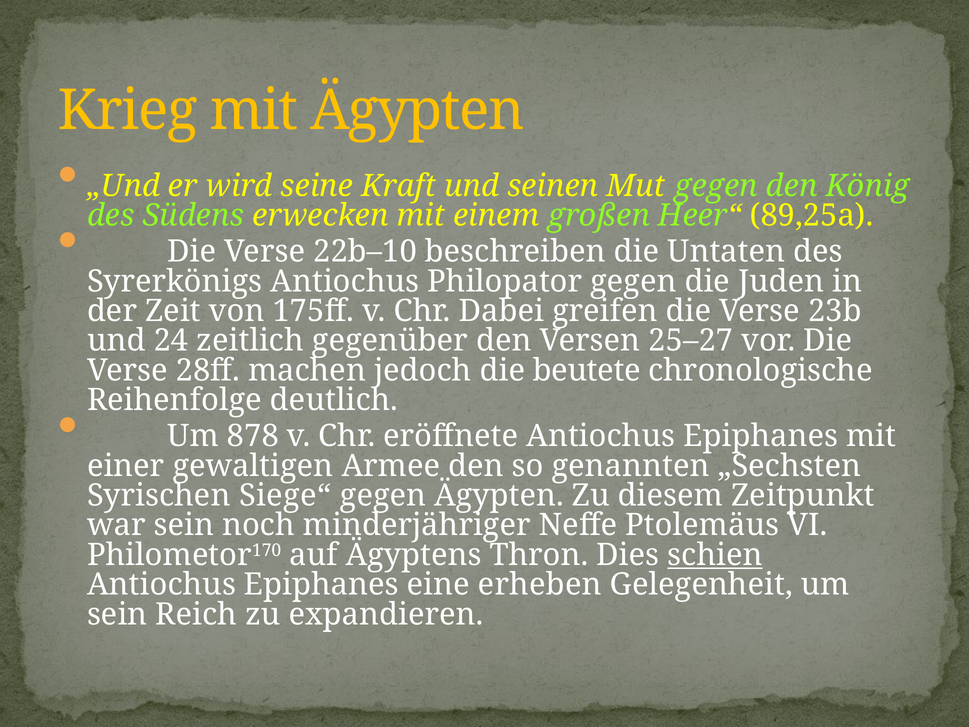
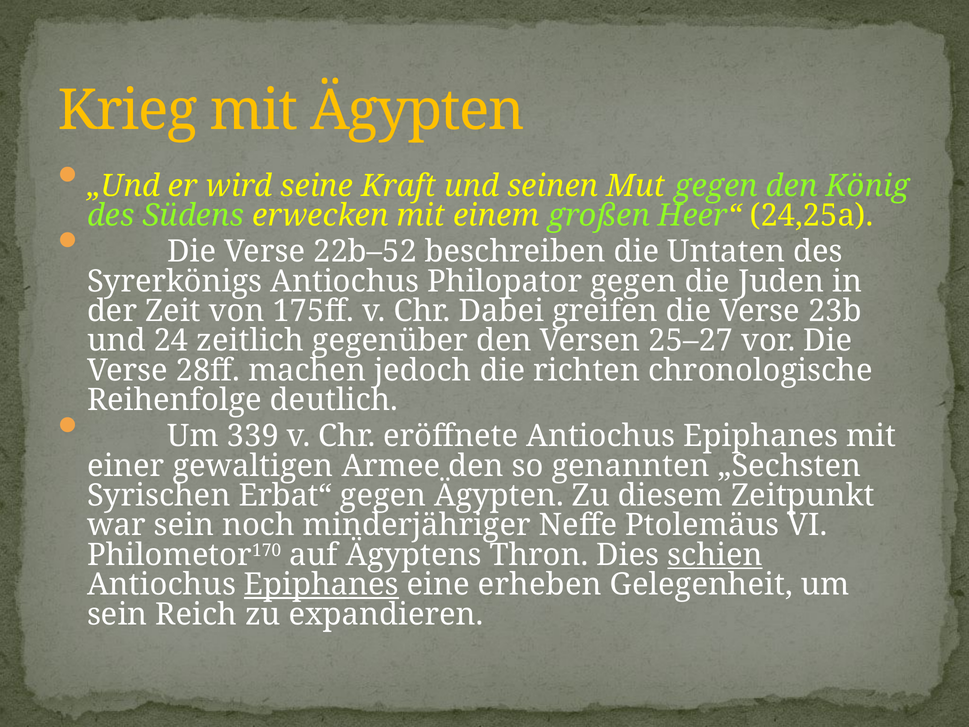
89,25a: 89,25a -> 24,25a
22b–10: 22b–10 -> 22b–52
beutete: beutete -> richten
878: 878 -> 339
Siege“: Siege“ -> Erbat“
Epiphanes at (321, 584) underline: none -> present
